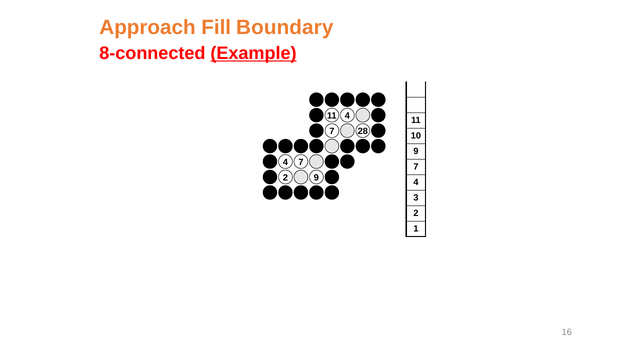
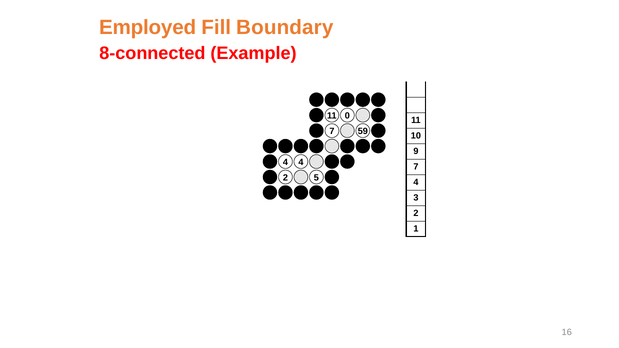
Approach: Approach -> Employed
Example underline: present -> none
11 4: 4 -> 0
28: 28 -> 59
7 at (301, 162): 7 -> 4
2 9: 9 -> 5
